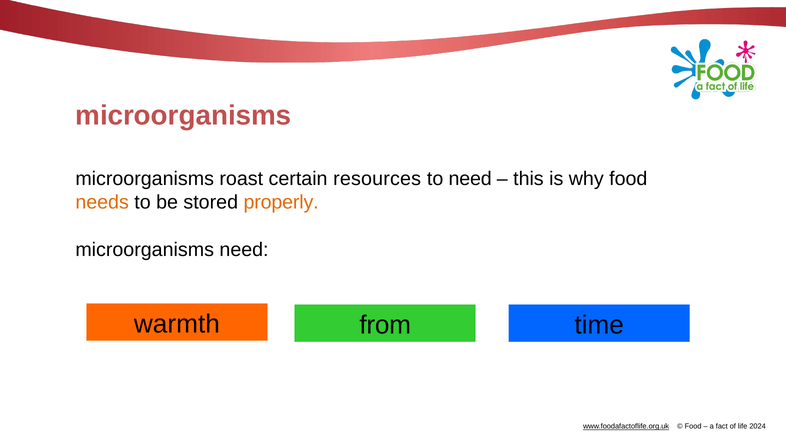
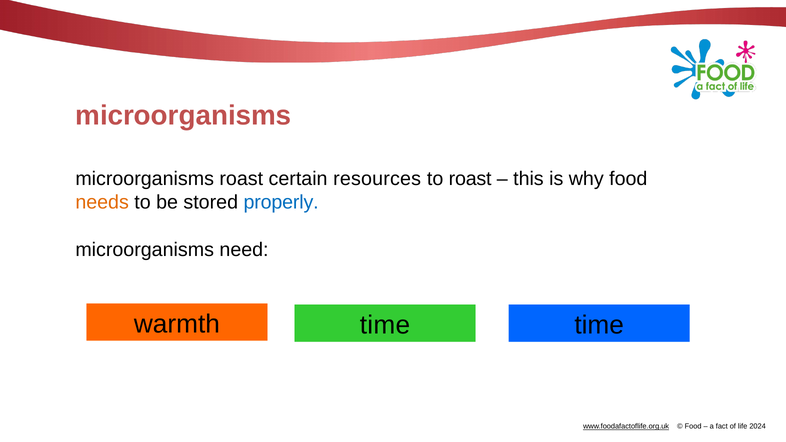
to need: need -> roast
properly colour: orange -> blue
warmth from: from -> time
